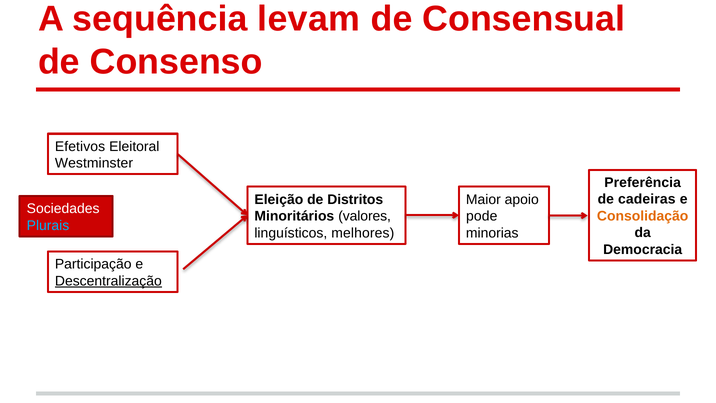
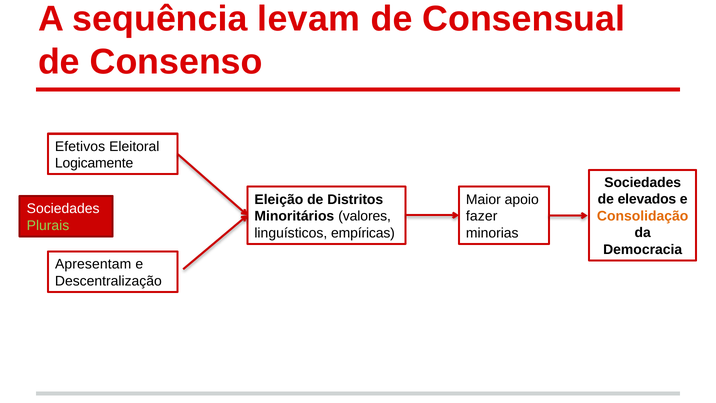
Westminster: Westminster -> Logicamente
Preferência at (643, 183): Preferência -> Sociedades
cadeiras: cadeiras -> elevados
pode: pode -> fazer
Plurais colour: light blue -> light green
melhores: melhores -> empíricas
Participação: Participação -> Apresentam
Descentralização underline: present -> none
